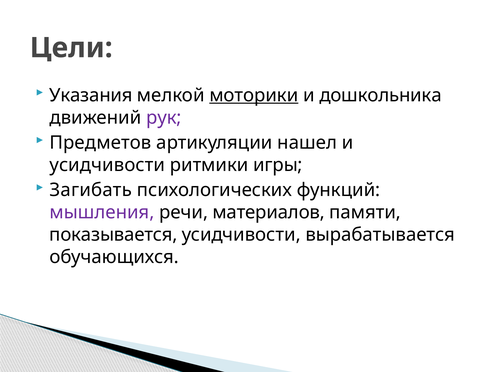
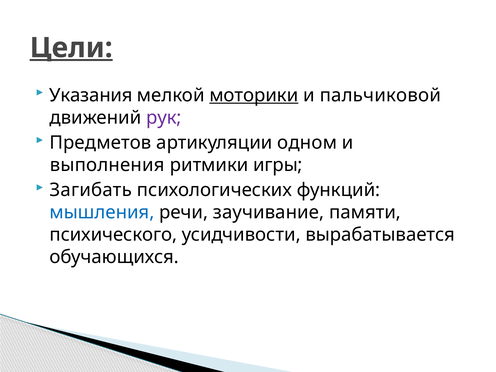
Цели underline: none -> present
дошкольника: дошкольника -> пальчиковой
нашел: нашел -> одном
усидчивости at (107, 165): усидчивости -> выполнения
мышления colour: purple -> blue
материалов: материалов -> заучивание
показывается: показывается -> психического
